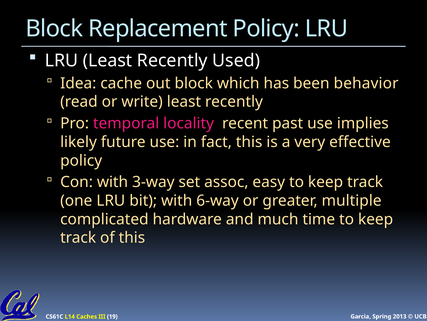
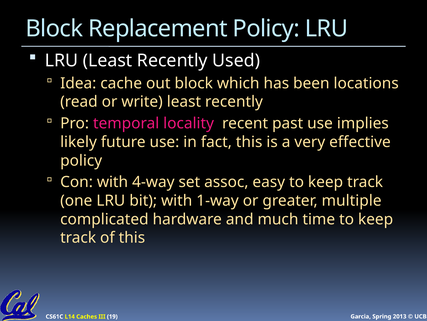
behavior: behavior -> locations
3-way: 3-way -> 4-way
6-way: 6-way -> 1-way
